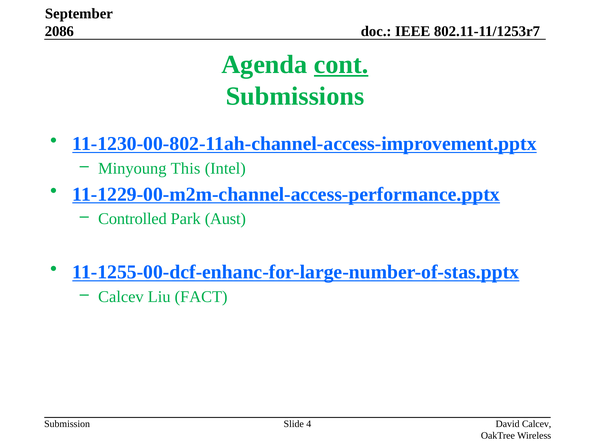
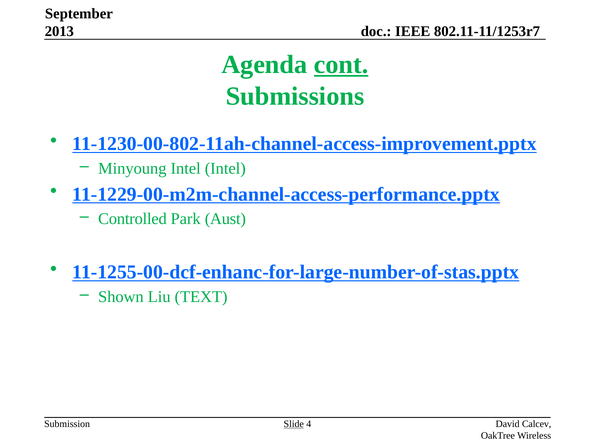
2086: 2086 -> 2013
Minyoung This: This -> Intel
Calcev at (121, 297): Calcev -> Shown
FACT: FACT -> TEXT
Slide underline: none -> present
